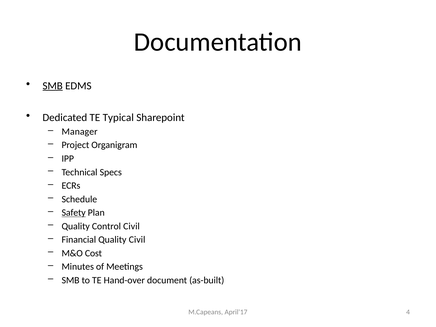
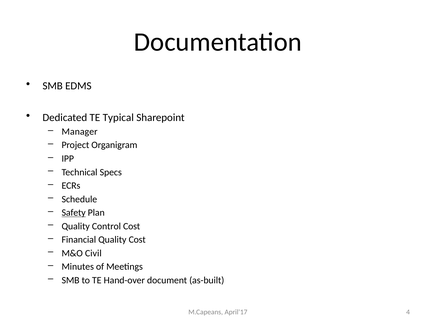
SMB at (53, 86) underline: present -> none
Control Civil: Civil -> Cost
Quality Civil: Civil -> Cost
Cost: Cost -> Civil
